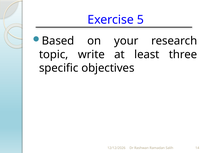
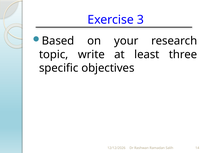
5: 5 -> 3
